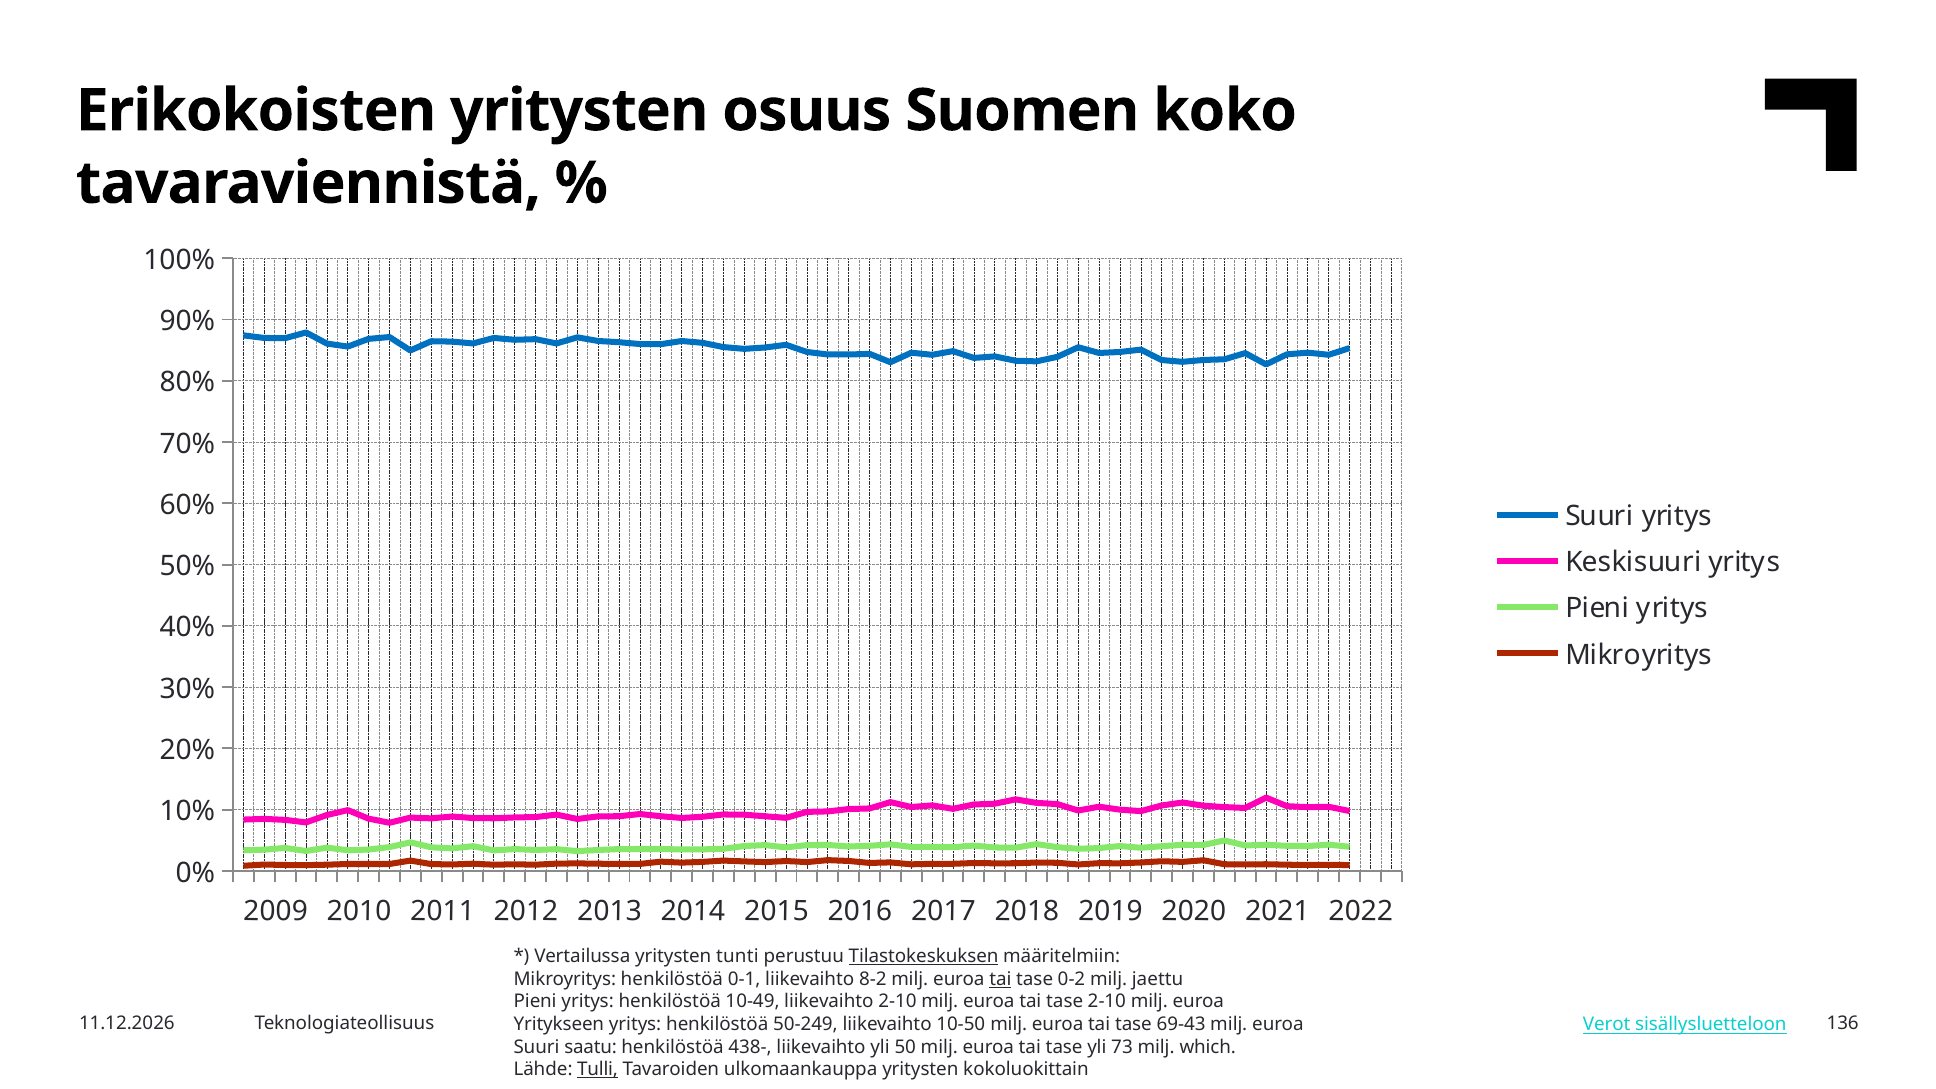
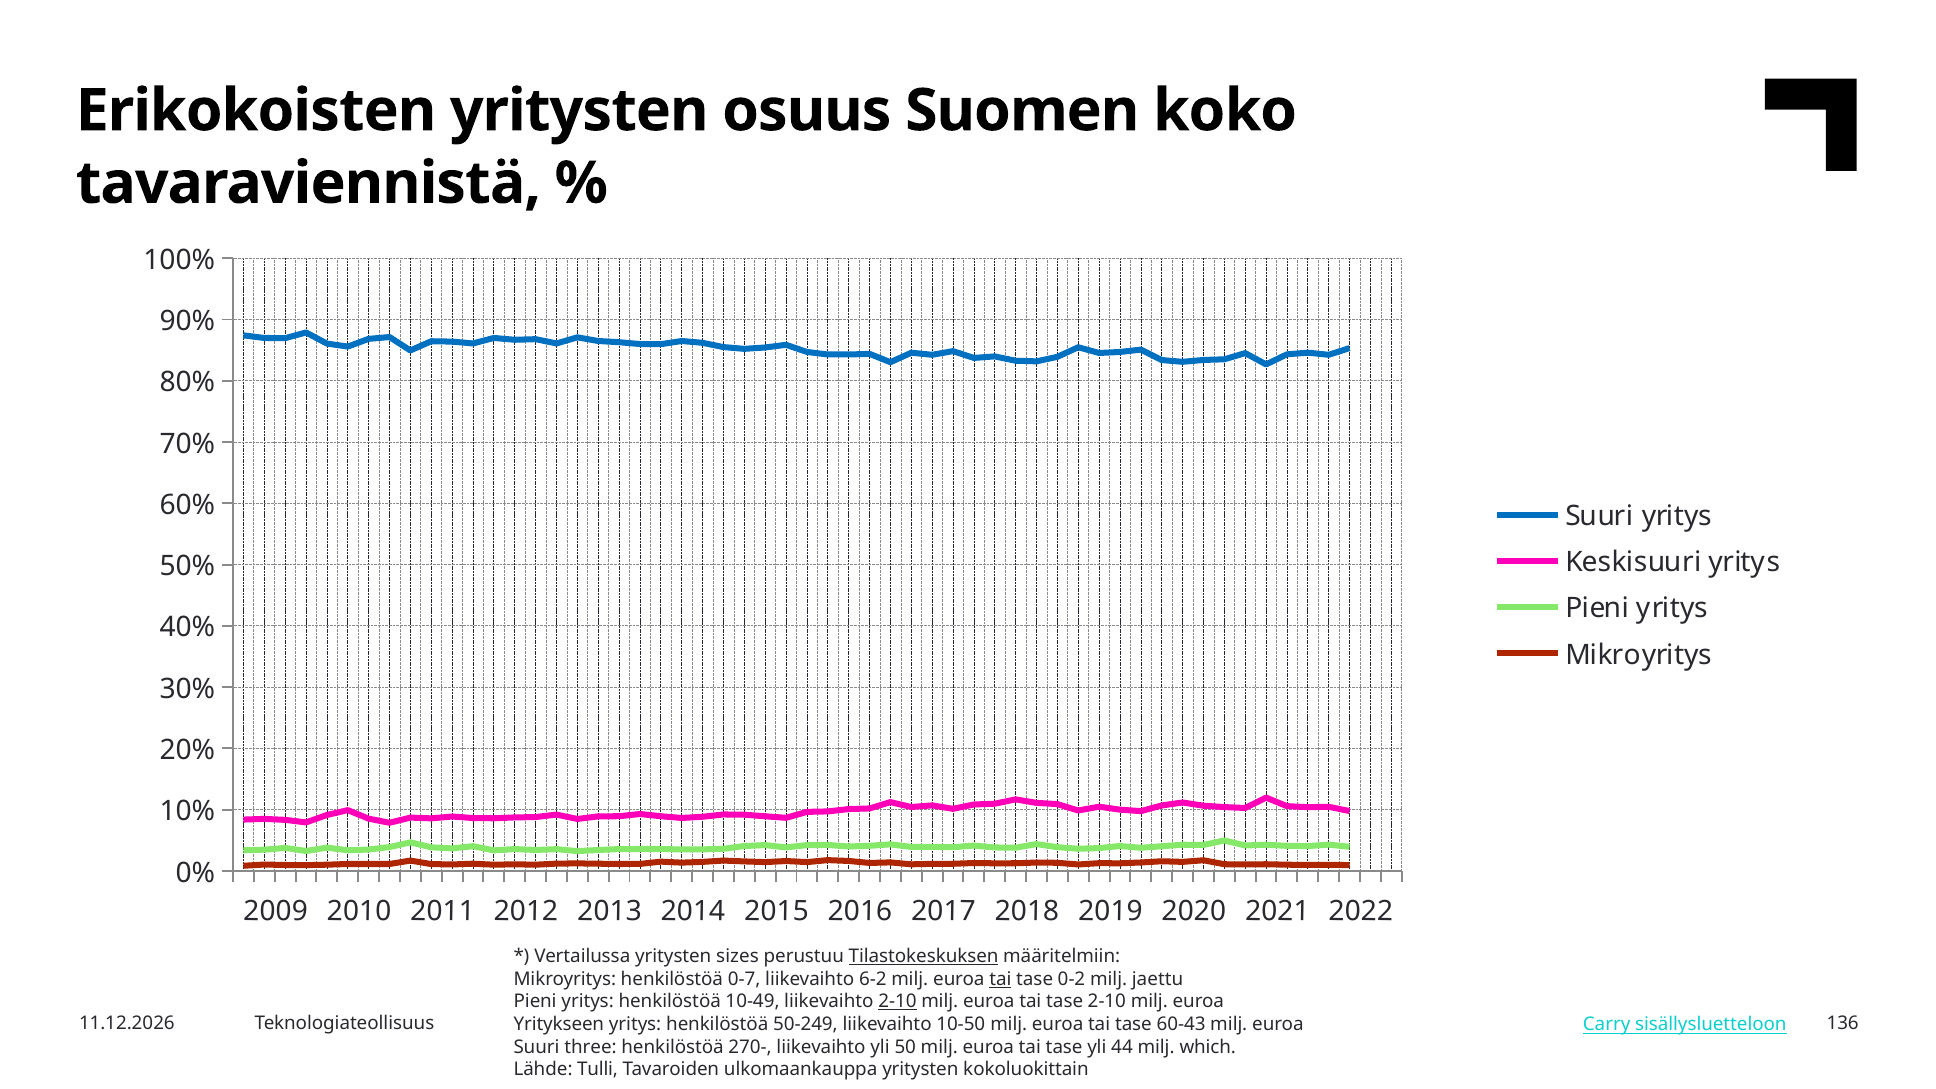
tunti: tunti -> sizes
0-1: 0-1 -> 0-7
8-2: 8-2 -> 6-2
2-10 at (898, 1002) underline: none -> present
69-43: 69-43 -> 60-43
Verot: Verot -> Carry
saatu: saatu -> three
438-: 438- -> 270-
73: 73 -> 44
Tulli underline: present -> none
